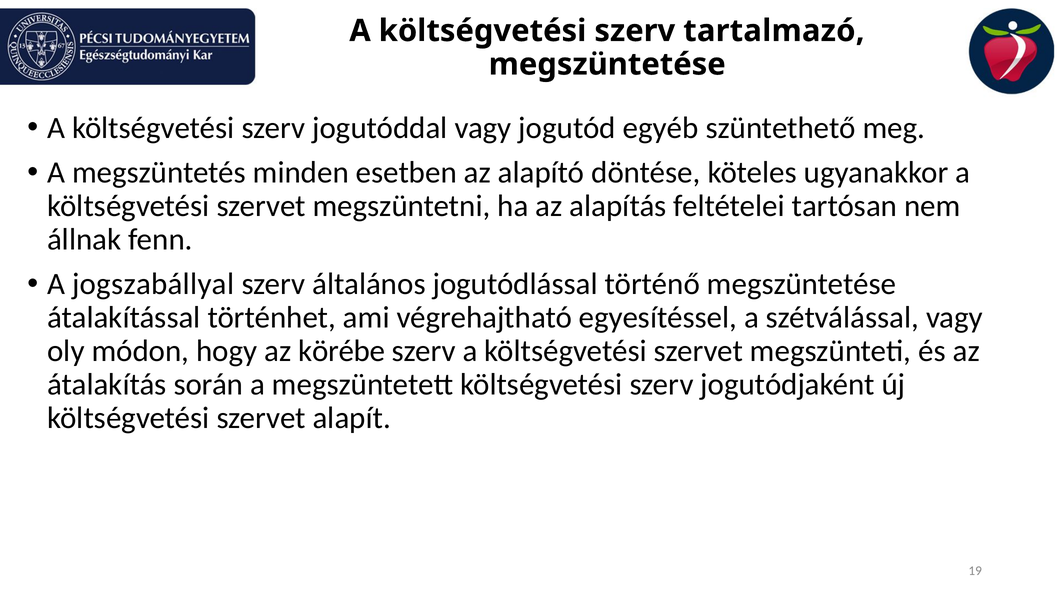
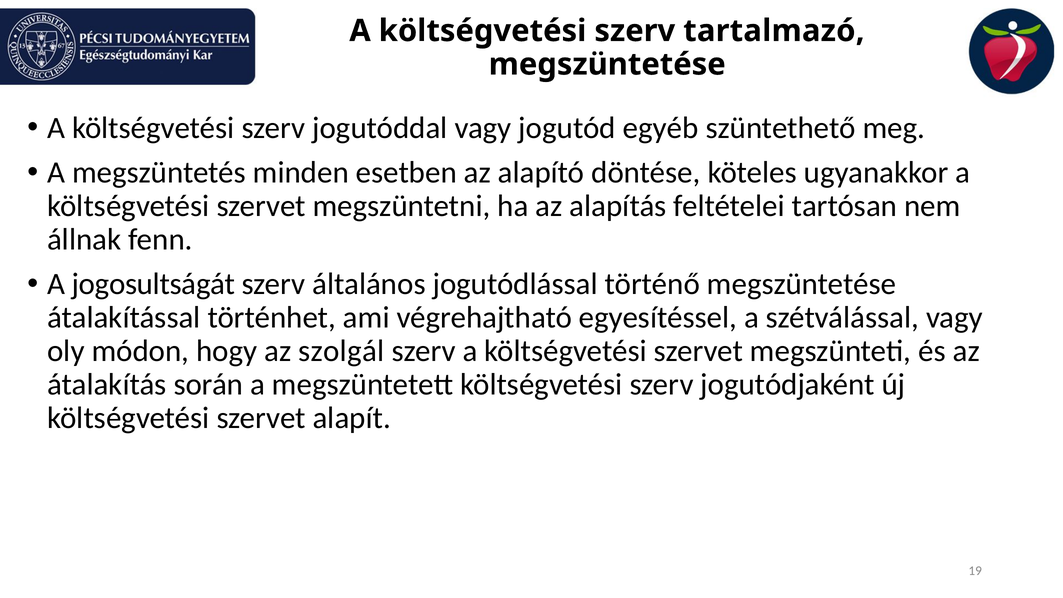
jogszabállyal: jogszabállyal -> jogosultságát
körébe: körébe -> szolgál
